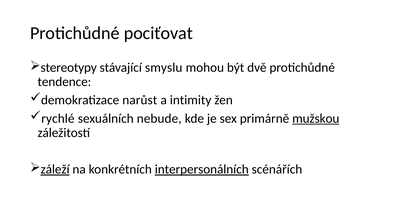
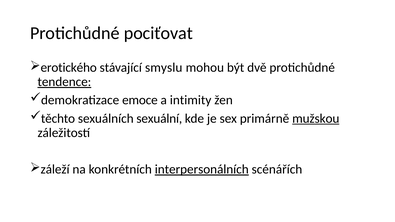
stereotypy: stereotypy -> erotického
tendence underline: none -> present
narůst: narůst -> emoce
rychlé: rychlé -> těchto
nebude: nebude -> sexuální
záleží underline: present -> none
